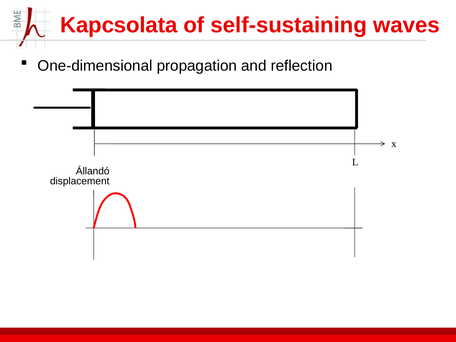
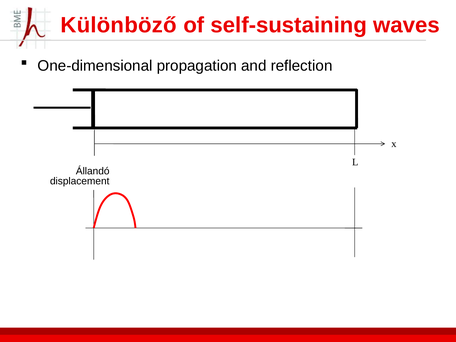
Kapcsolata: Kapcsolata -> Különböző
